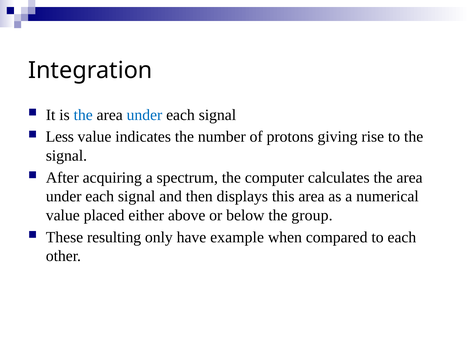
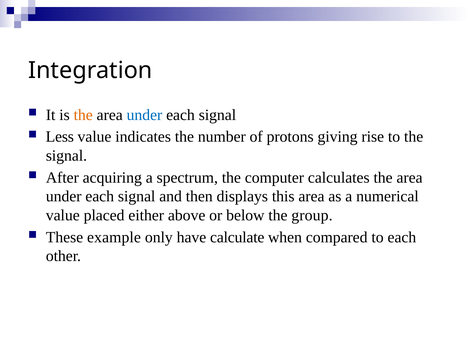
the at (83, 115) colour: blue -> orange
resulting: resulting -> example
example: example -> calculate
